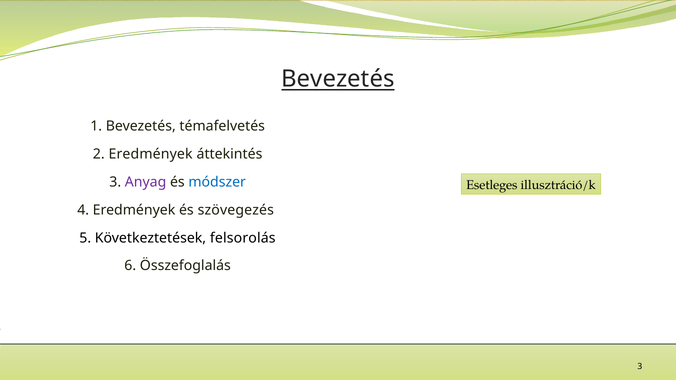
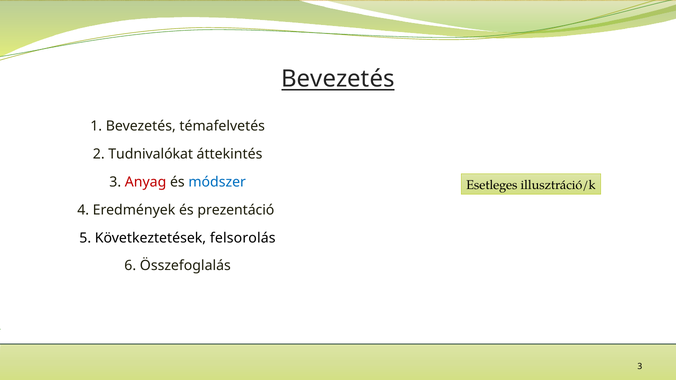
2 Eredmények: Eredmények -> Tudnivalókat
Anyag colour: purple -> red
szövegezés: szövegezés -> prezentáció
